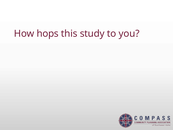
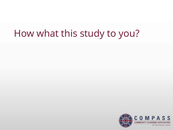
hops: hops -> what
